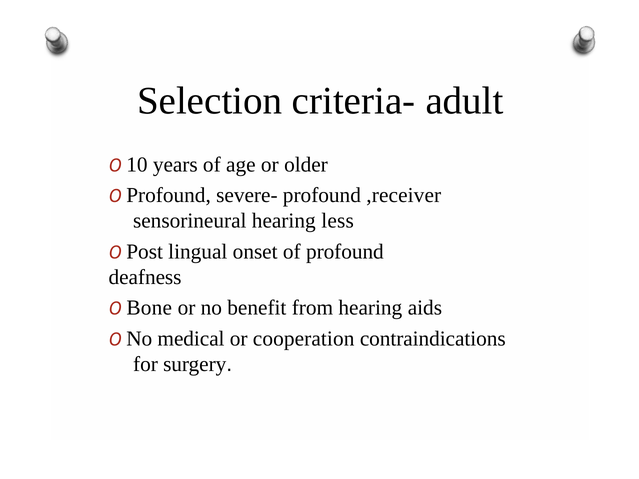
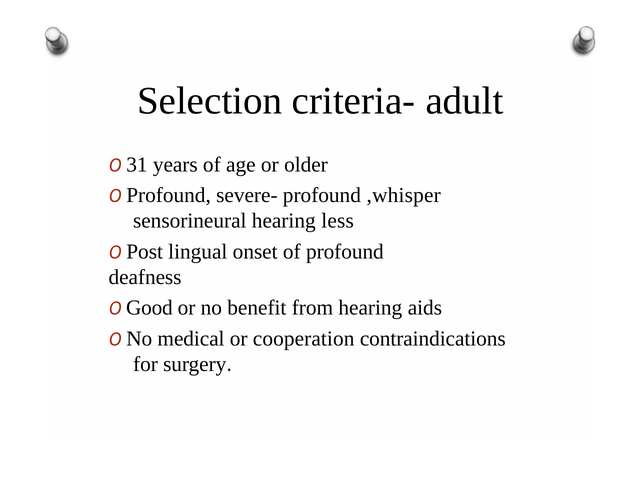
10: 10 -> 31
,receiver: ,receiver -> ,whisper
Bone: Bone -> Good
